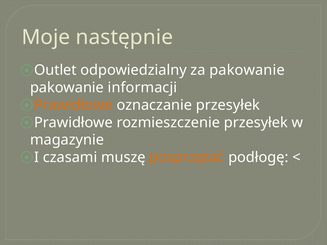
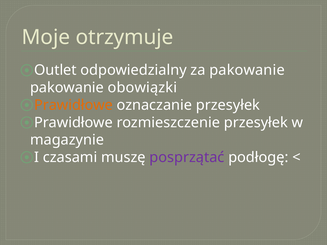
następnie: następnie -> otrzymuje
informacji: informacji -> obowiązki
posprzątać colour: orange -> purple
